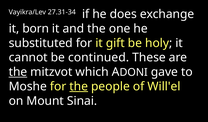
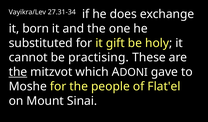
continued: continued -> practising
the at (79, 86) underline: present -> none
Will'el: Will'el -> Flat'el
